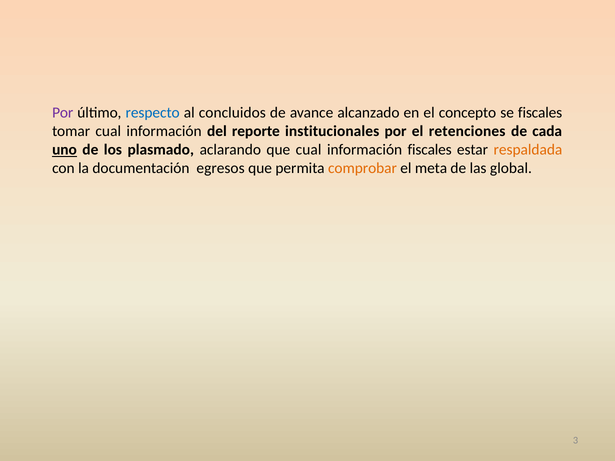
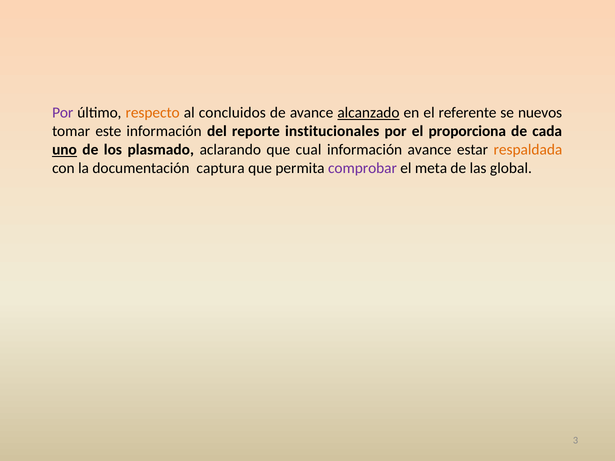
respecto colour: blue -> orange
alcanzado underline: none -> present
concepto: concepto -> referente
se fiscales: fiscales -> nuevos
tomar cual: cual -> este
retenciones: retenciones -> proporciona
información fiscales: fiscales -> avance
egresos: egresos -> captura
comprobar colour: orange -> purple
